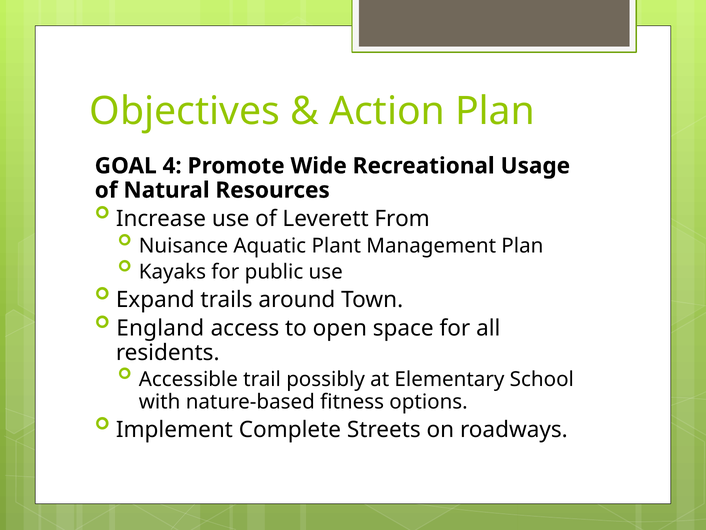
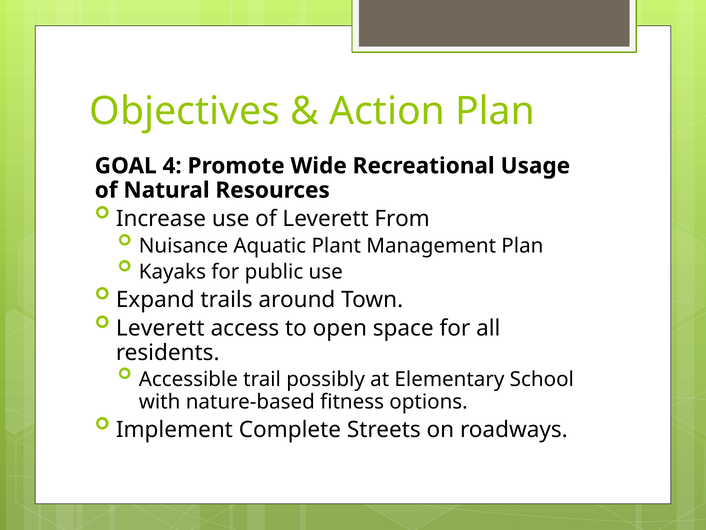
England at (160, 328): England -> Leverett
